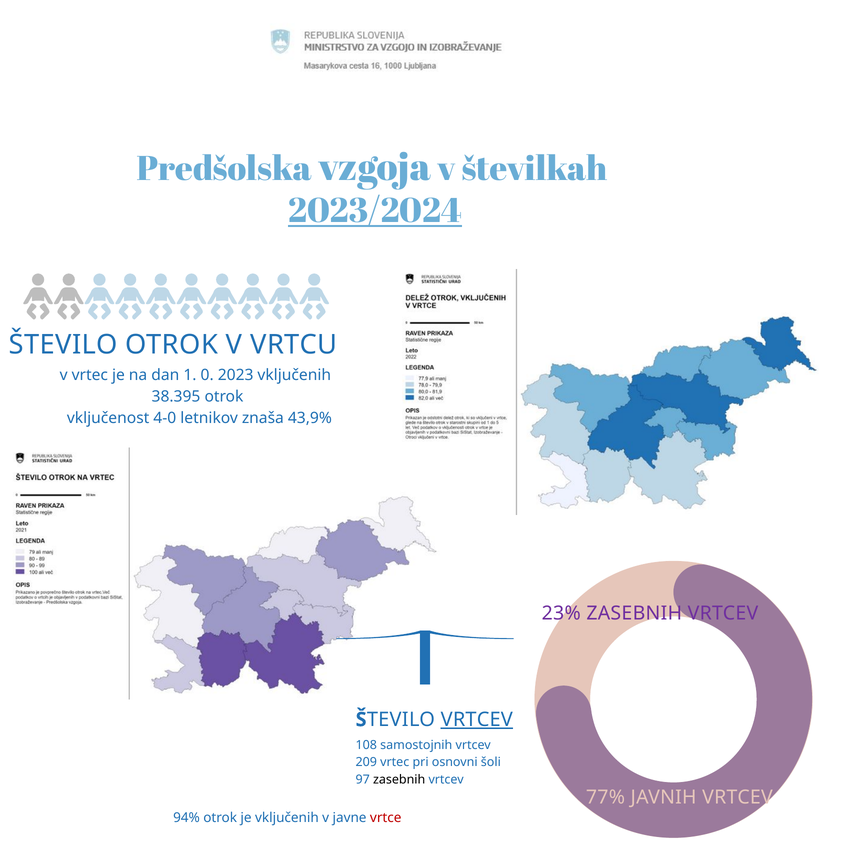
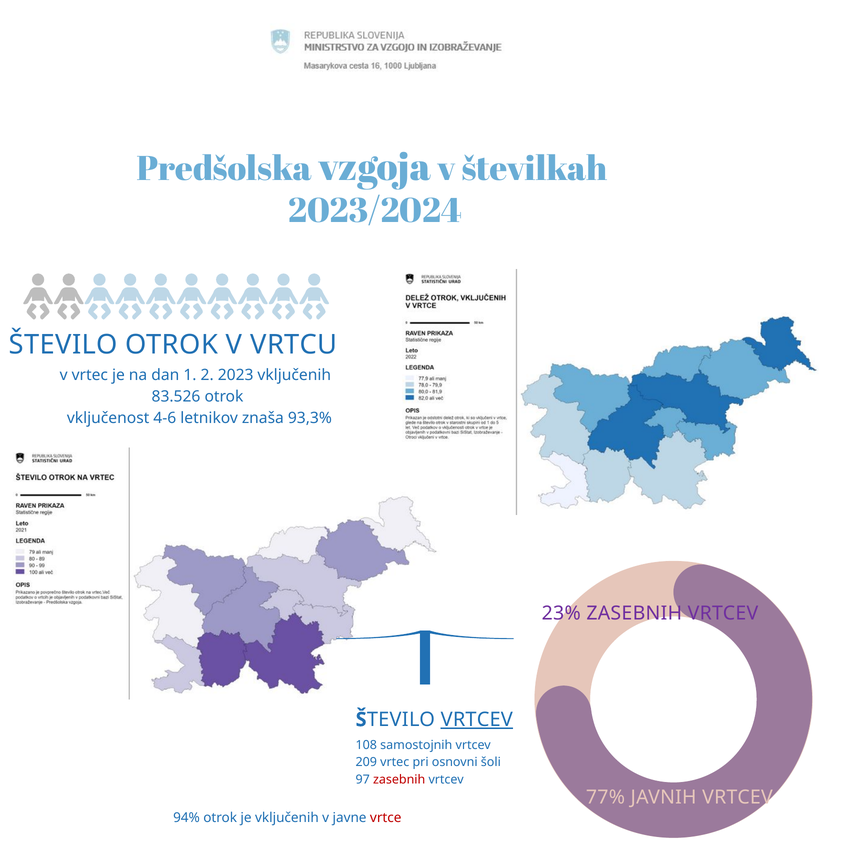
2023/2024 underline: present -> none
0: 0 -> 2
38.395: 38.395 -> 83.526
4-0: 4-0 -> 4-6
43,9%: 43,9% -> 93,3%
zasebnih at (399, 780) colour: black -> red
